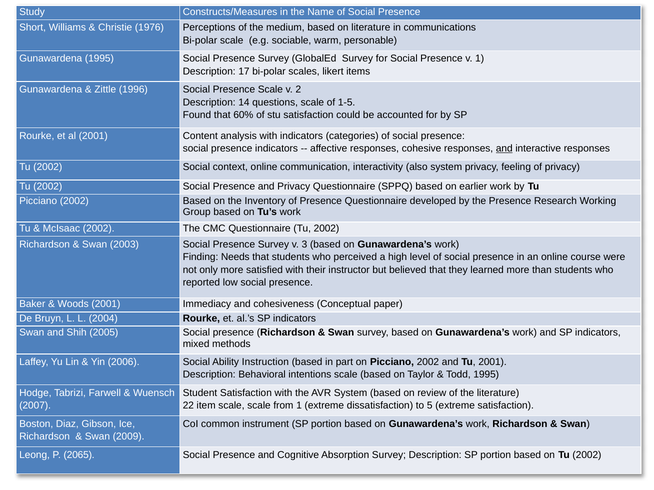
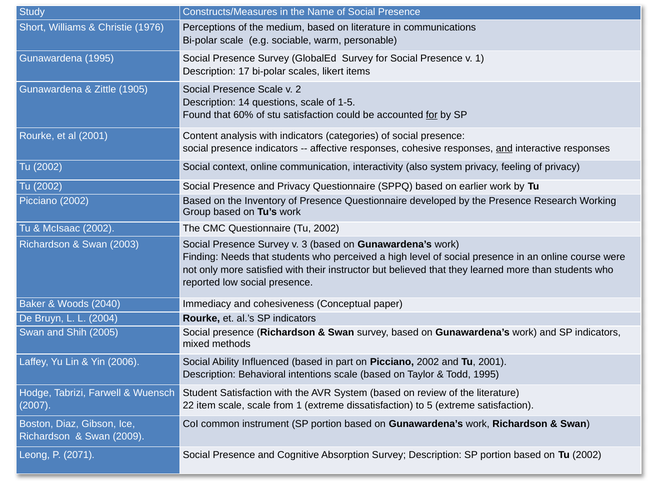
1996: 1996 -> 1905
for at (432, 115) underline: none -> present
Woods 2001: 2001 -> 2040
Instruction: Instruction -> Influenced
2065: 2065 -> 2071
